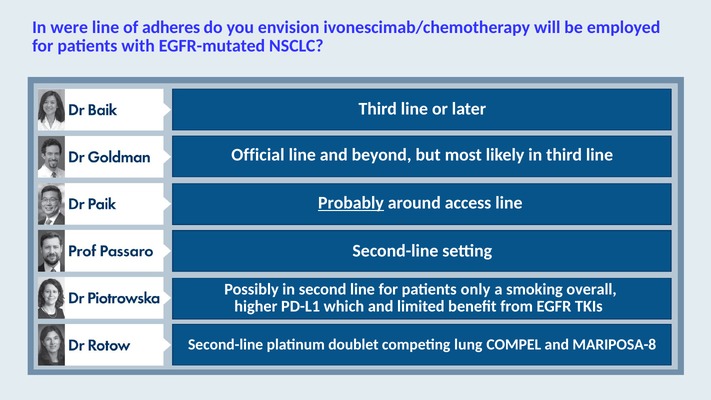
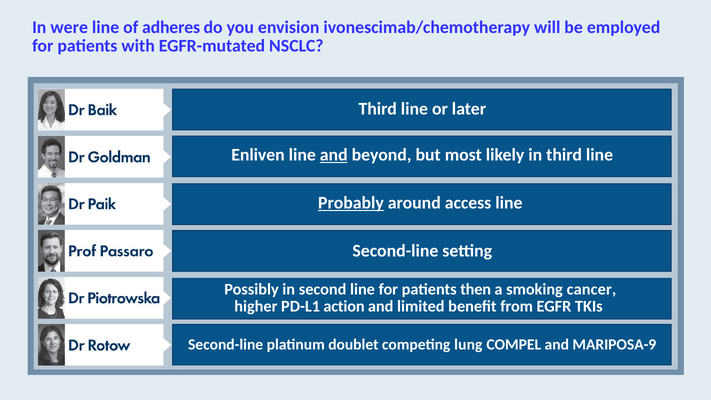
Official: Official -> Enliven
and at (334, 155) underline: none -> present
only: only -> then
overall: overall -> cancer
which: which -> action
MARIPOSA-8: MARIPOSA-8 -> MARIPOSA-9
